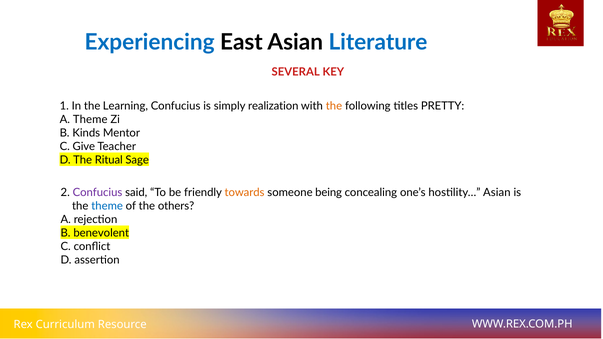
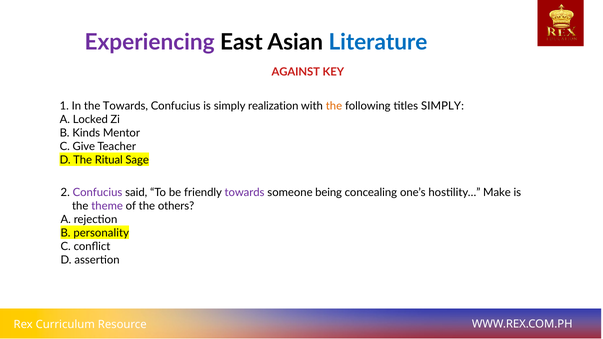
Experiencing colour: blue -> purple
SEVERAL: SEVERAL -> AGAINST
the Learning: Learning -> Towards
titles PRETTY: PRETTY -> SIMPLY
A Theme: Theme -> Locked
towards at (245, 192) colour: orange -> purple
hostility… Asian: Asian -> Make
theme at (107, 206) colour: blue -> purple
benevolent: benevolent -> personality
